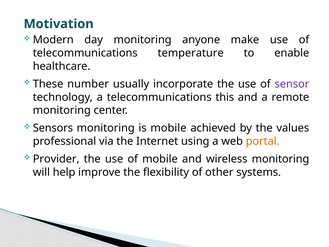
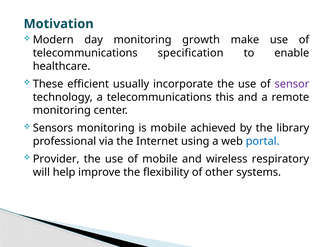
anyone: anyone -> growth
temperature: temperature -> specification
number: number -> efficient
values: values -> library
portal colour: orange -> blue
wireless monitoring: monitoring -> respiratory
